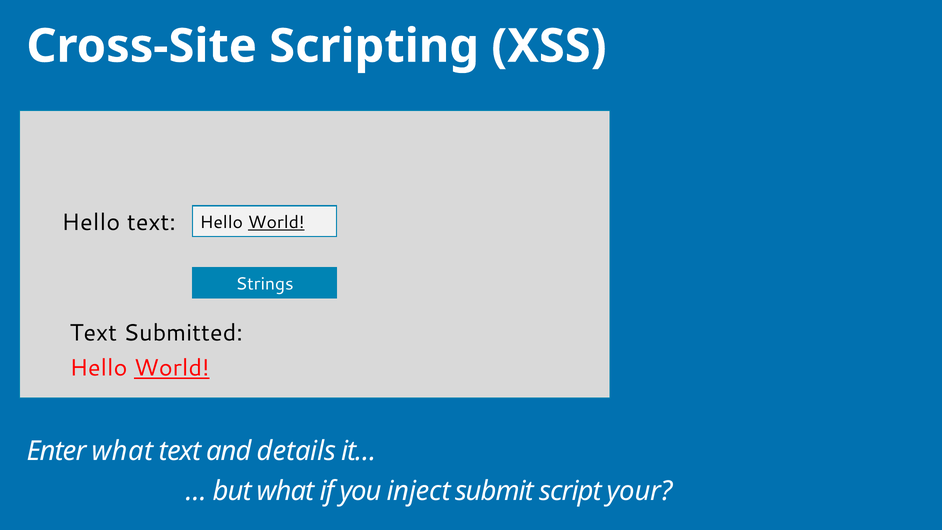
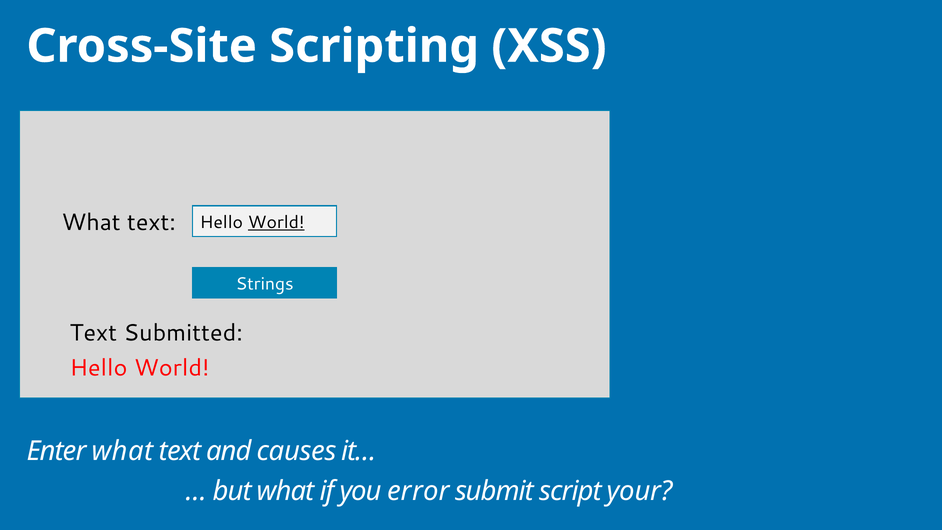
Hello at (91, 222): Hello -> What
World at (172, 368) underline: present -> none
details: details -> causes
inject: inject -> error
